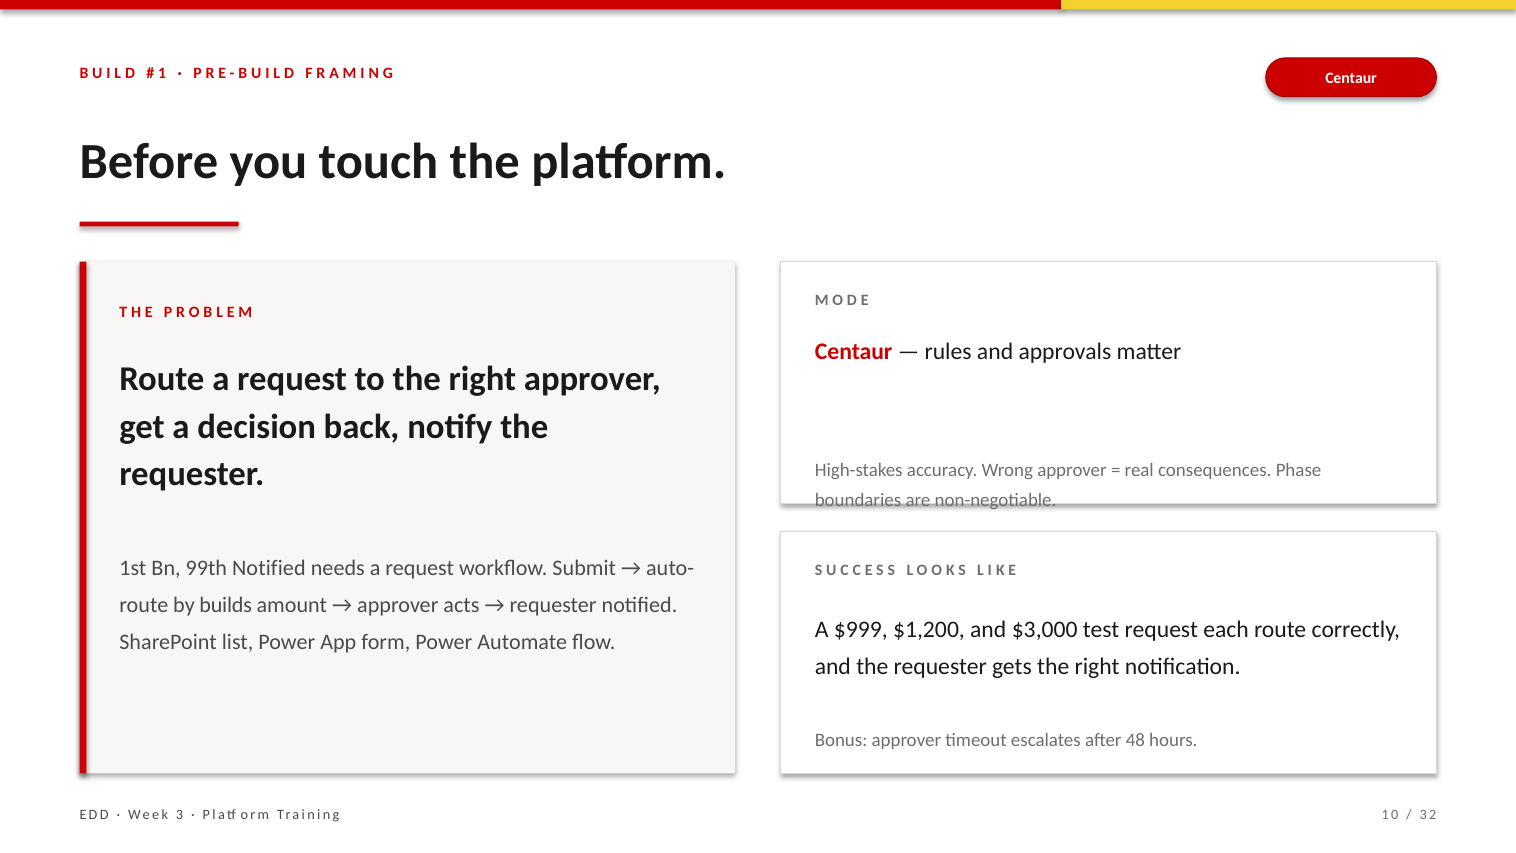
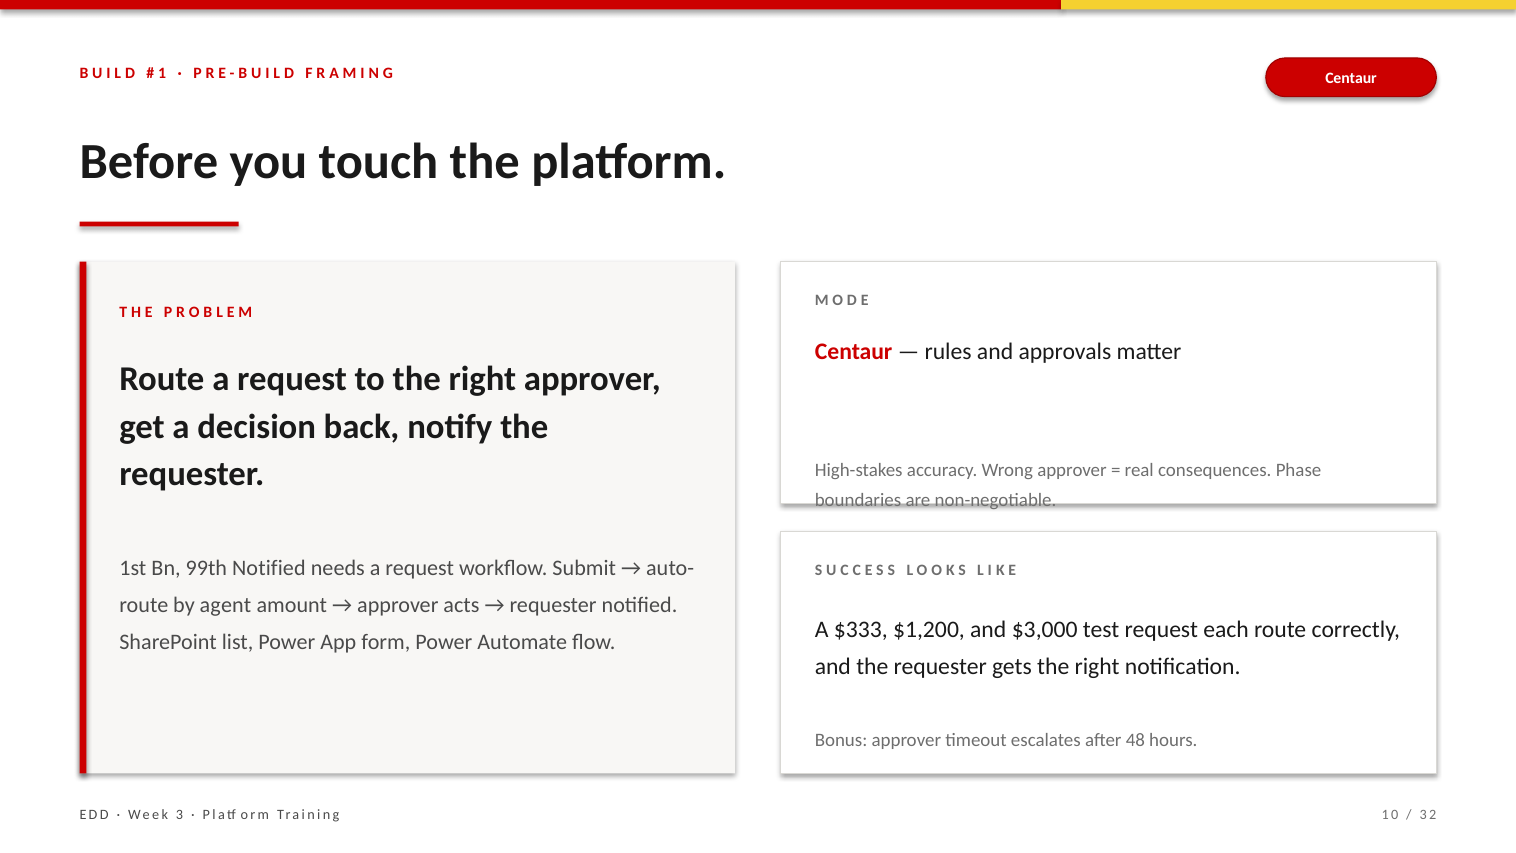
builds: builds -> agent
$999: $999 -> $333
